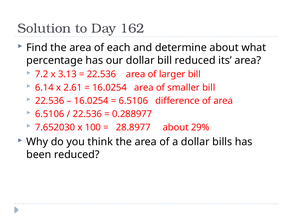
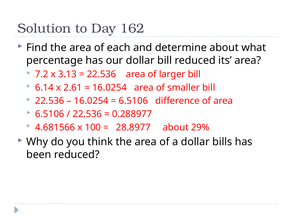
7.652030: 7.652030 -> 4.681566
